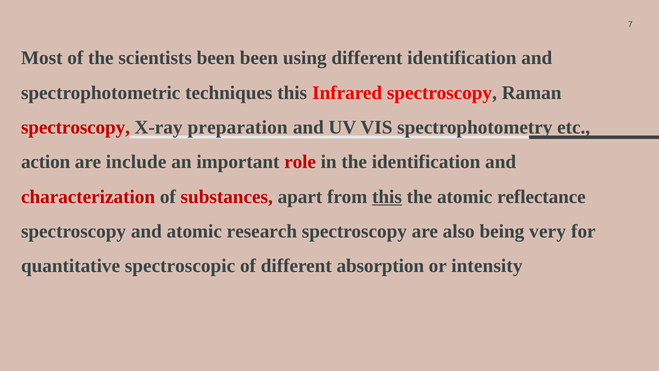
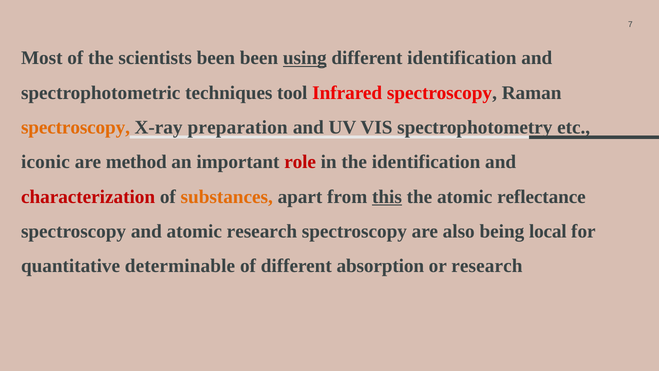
using underline: none -> present
techniques this: this -> tool
spectroscopy at (75, 127) colour: red -> orange
action: action -> iconic
include: include -> method
substances colour: red -> orange
very: very -> local
spectroscopic: spectroscopic -> determinable
or intensity: intensity -> research
